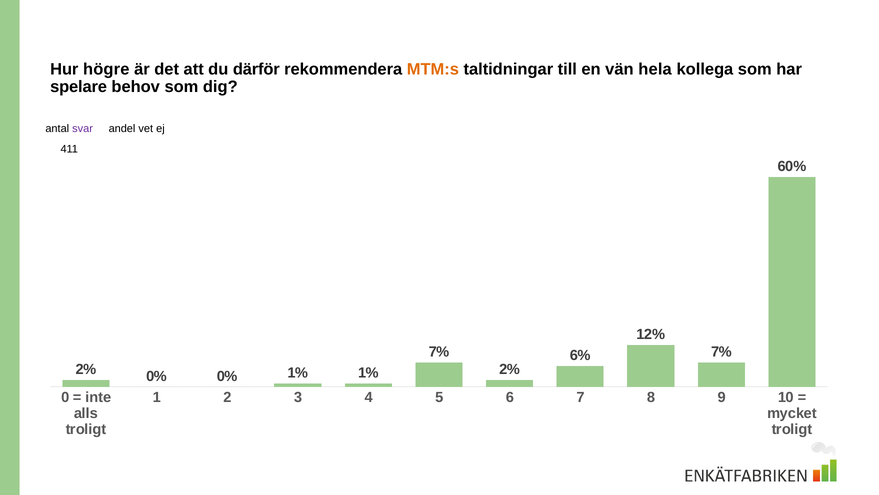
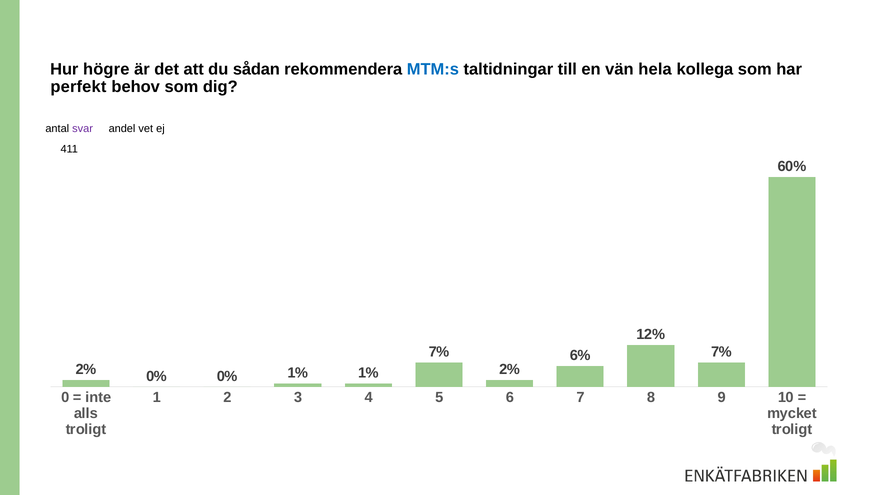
därför: därför -> sådan
MTM:s colour: orange -> blue
spelare: spelare -> perfekt
